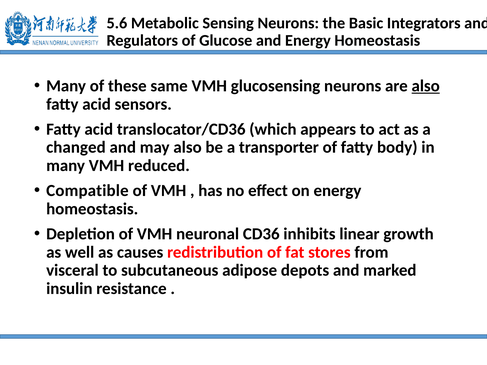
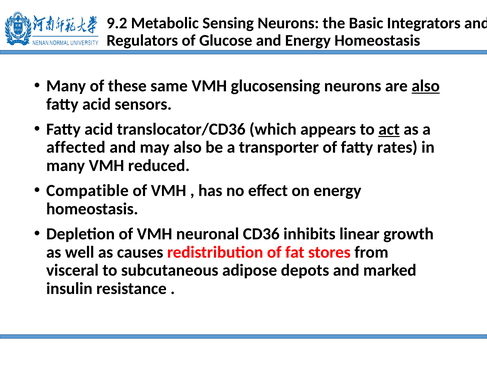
5.6: 5.6 -> 9.2
act underline: none -> present
changed: changed -> affected
body: body -> rates
